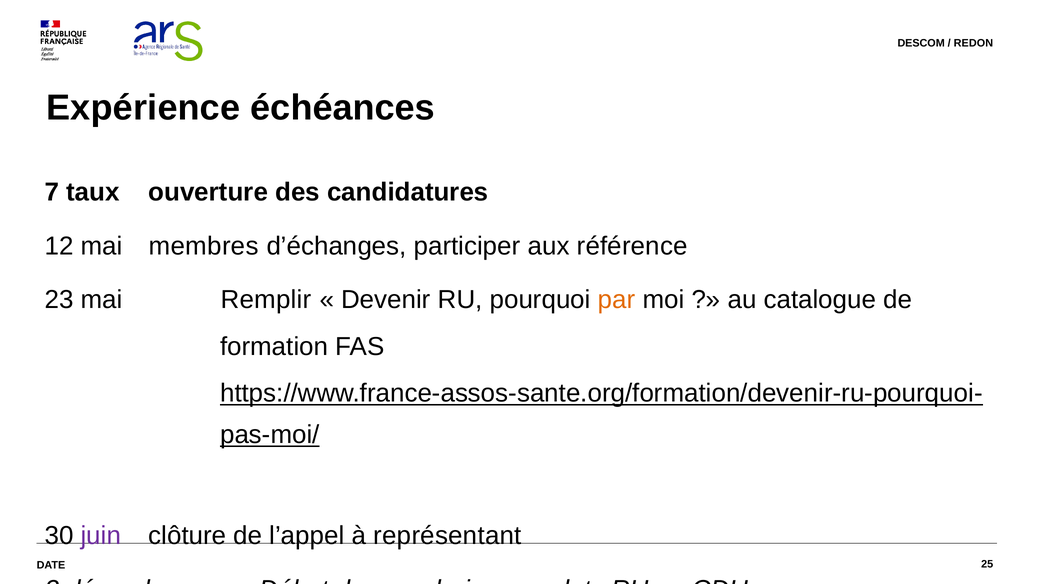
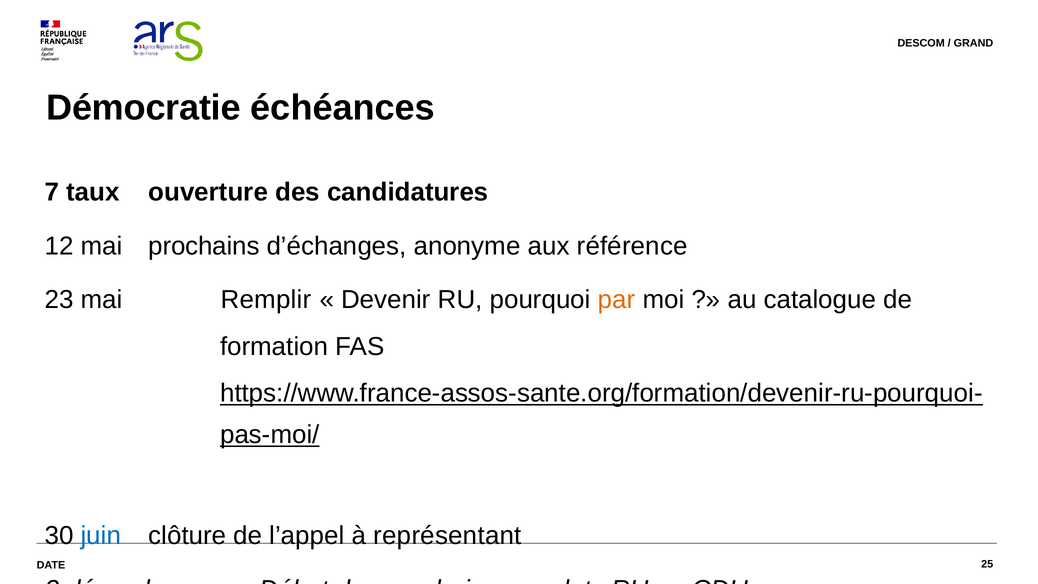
REDON: REDON -> GRAND
Expérience: Expérience -> Démocratie
mai membres: membres -> prochains
participer: participer -> anonyme
juin colour: purple -> blue
